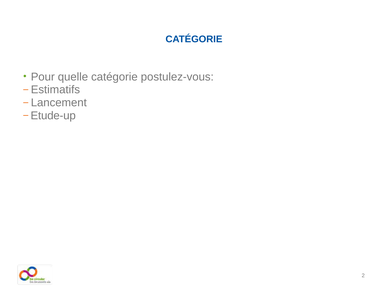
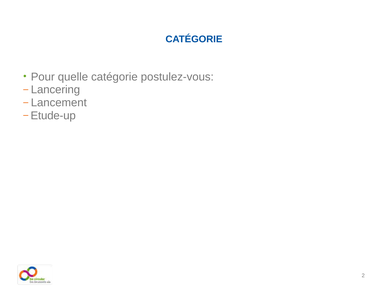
Estimatifs: Estimatifs -> Lancering
